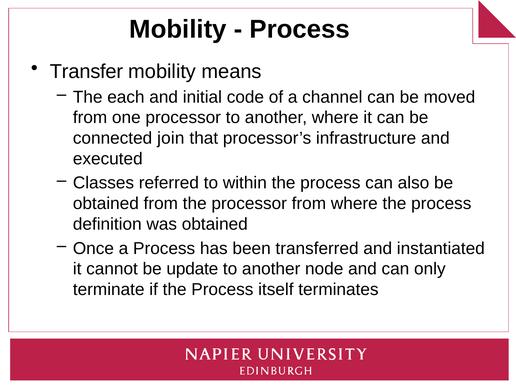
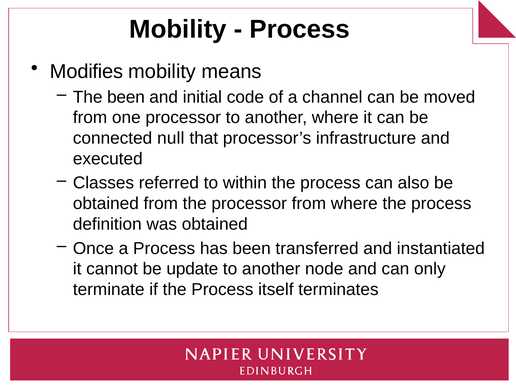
Transfer: Transfer -> Modifies
The each: each -> been
join: join -> null
